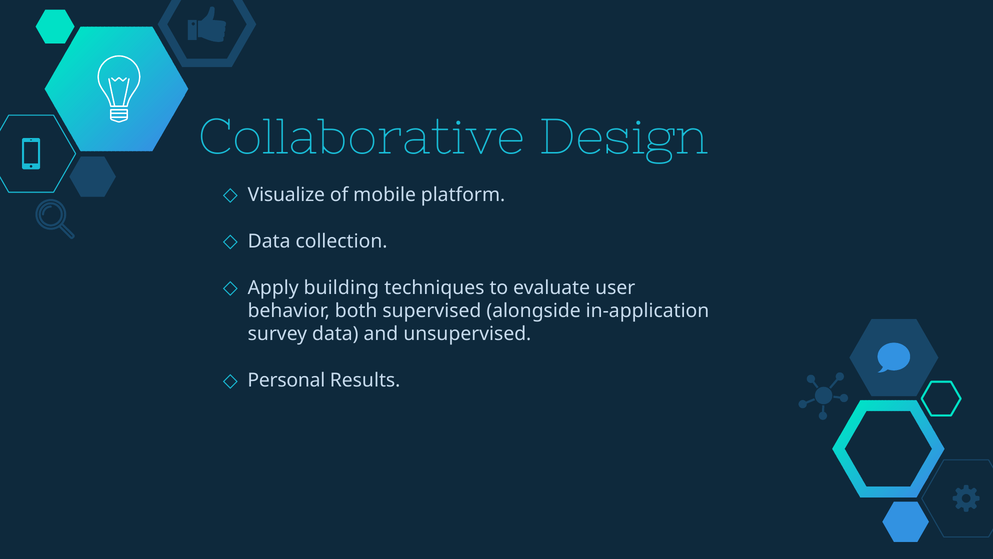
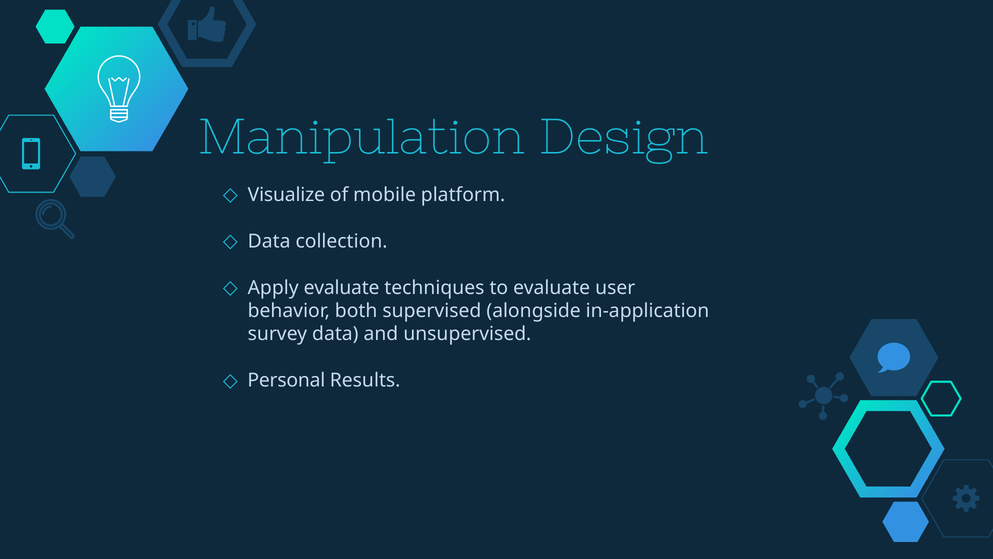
Collaborative: Collaborative -> Manipulation
Apply building: building -> evaluate
